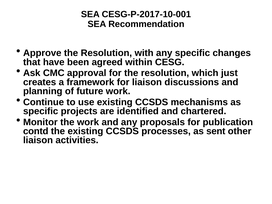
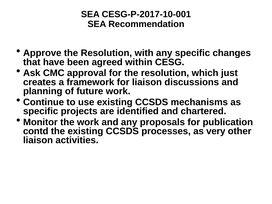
sent: sent -> very
